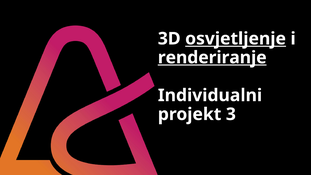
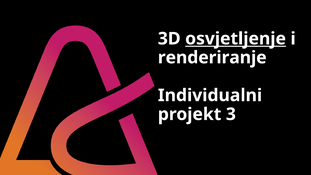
renderiranje underline: present -> none
